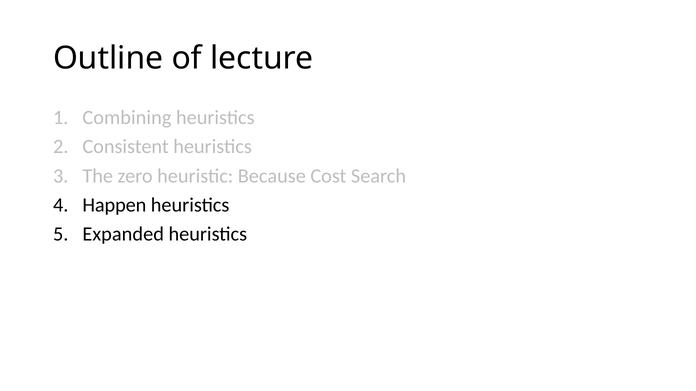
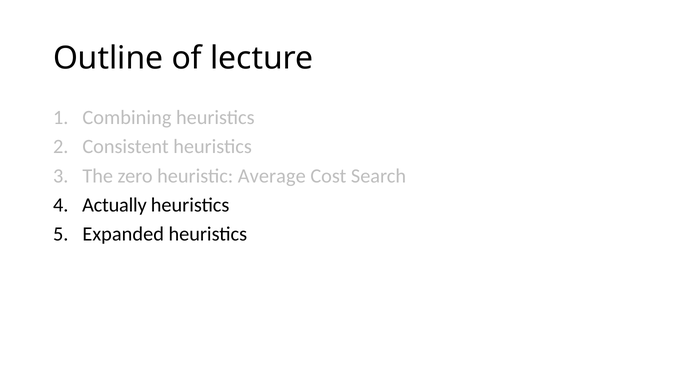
Because: Because -> Average
Happen: Happen -> Actually
